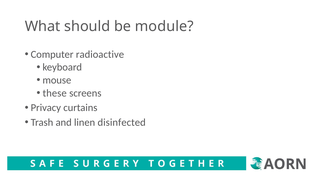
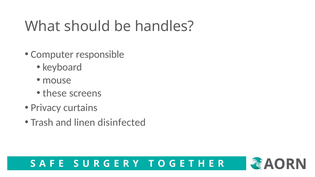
module: module -> handles
radioactive: radioactive -> responsible
